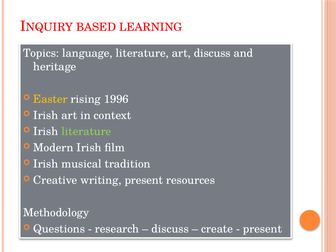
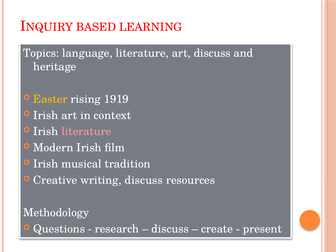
1996: 1996 -> 1919
literature at (86, 132) colour: light green -> pink
writing present: present -> discuss
